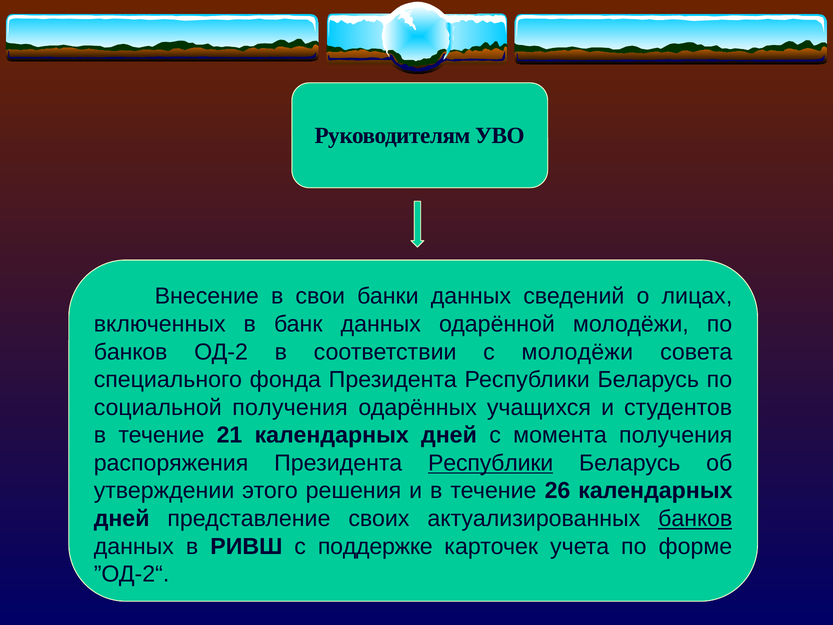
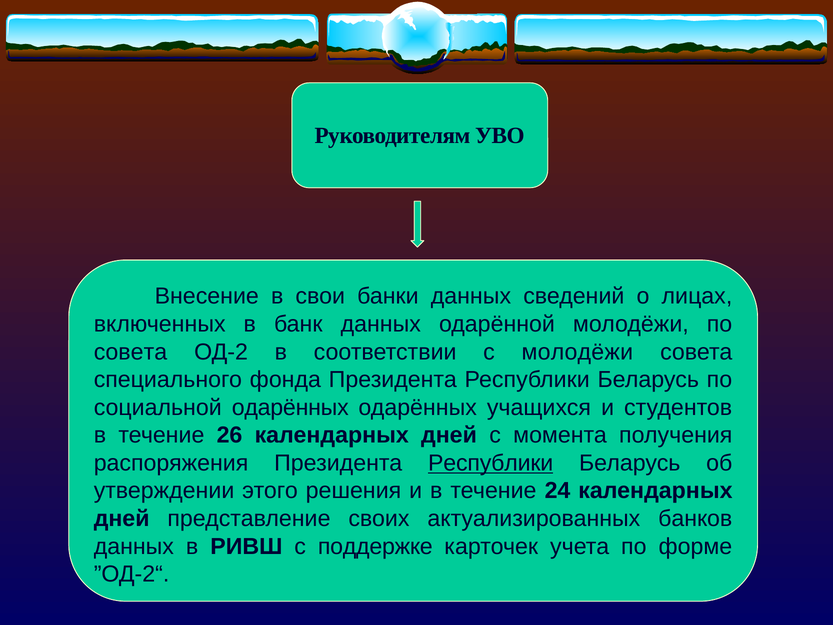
банков at (131, 352): банков -> совета
социальной получения: получения -> одарённых
21: 21 -> 26
26: 26 -> 24
банков at (695, 518) underline: present -> none
